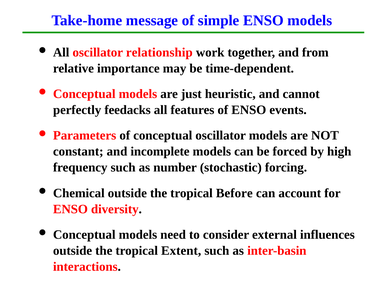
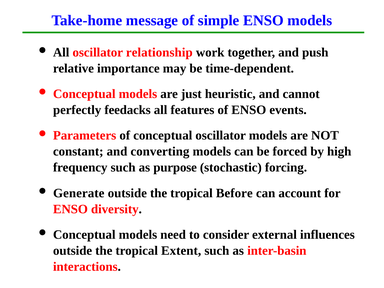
from: from -> push
incomplete: incomplete -> converting
number: number -> purpose
Chemical: Chemical -> Generate
